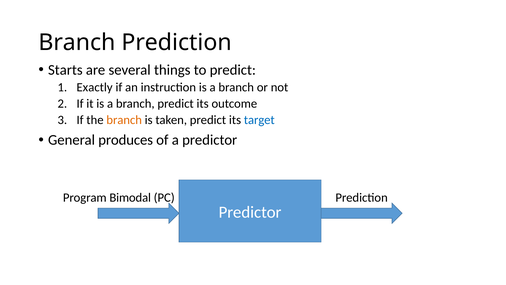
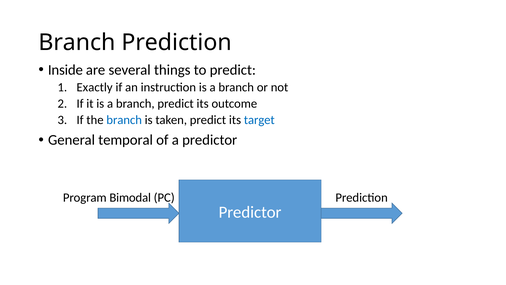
Starts: Starts -> Inside
branch at (124, 120) colour: orange -> blue
produces: produces -> temporal
